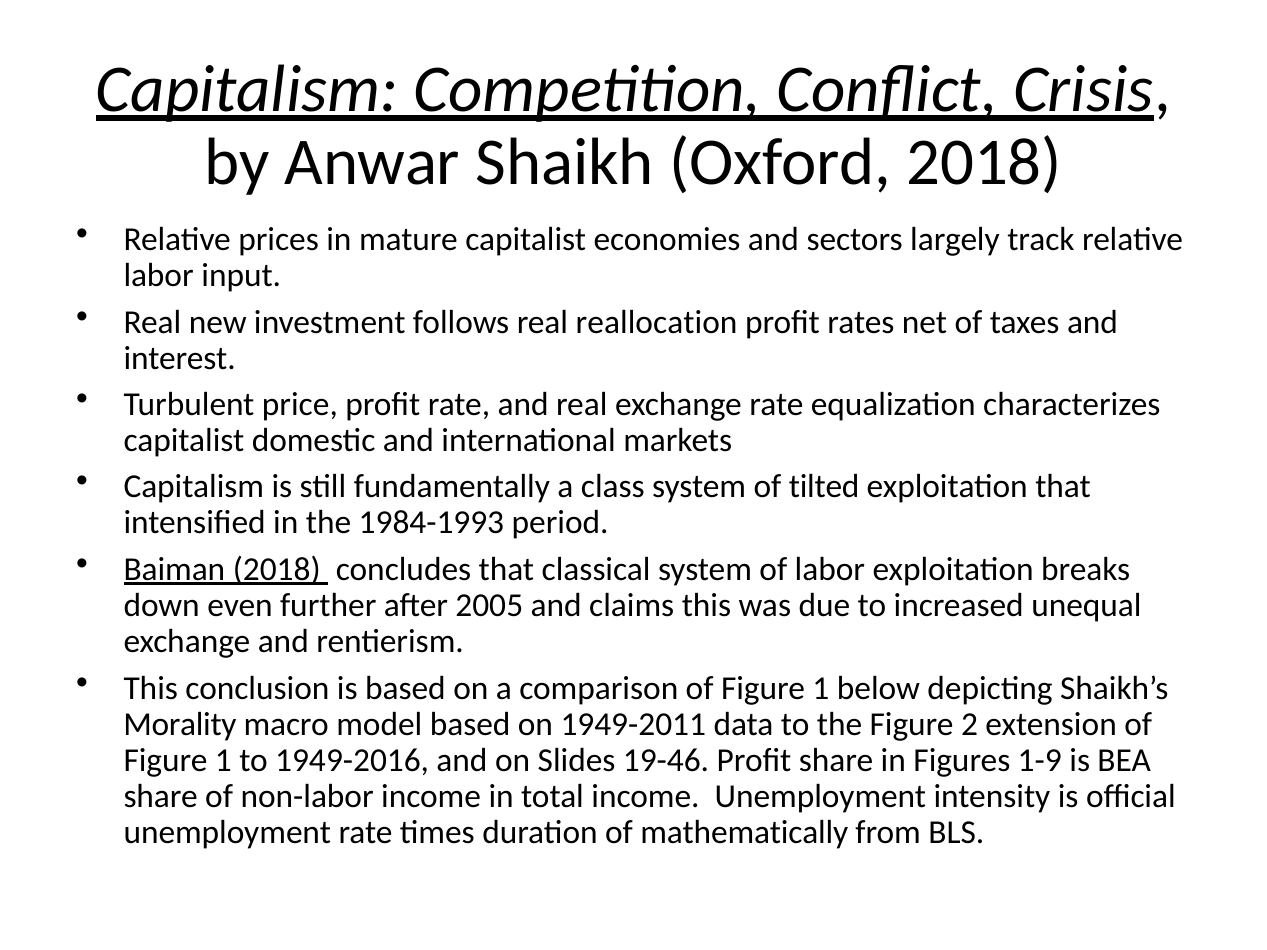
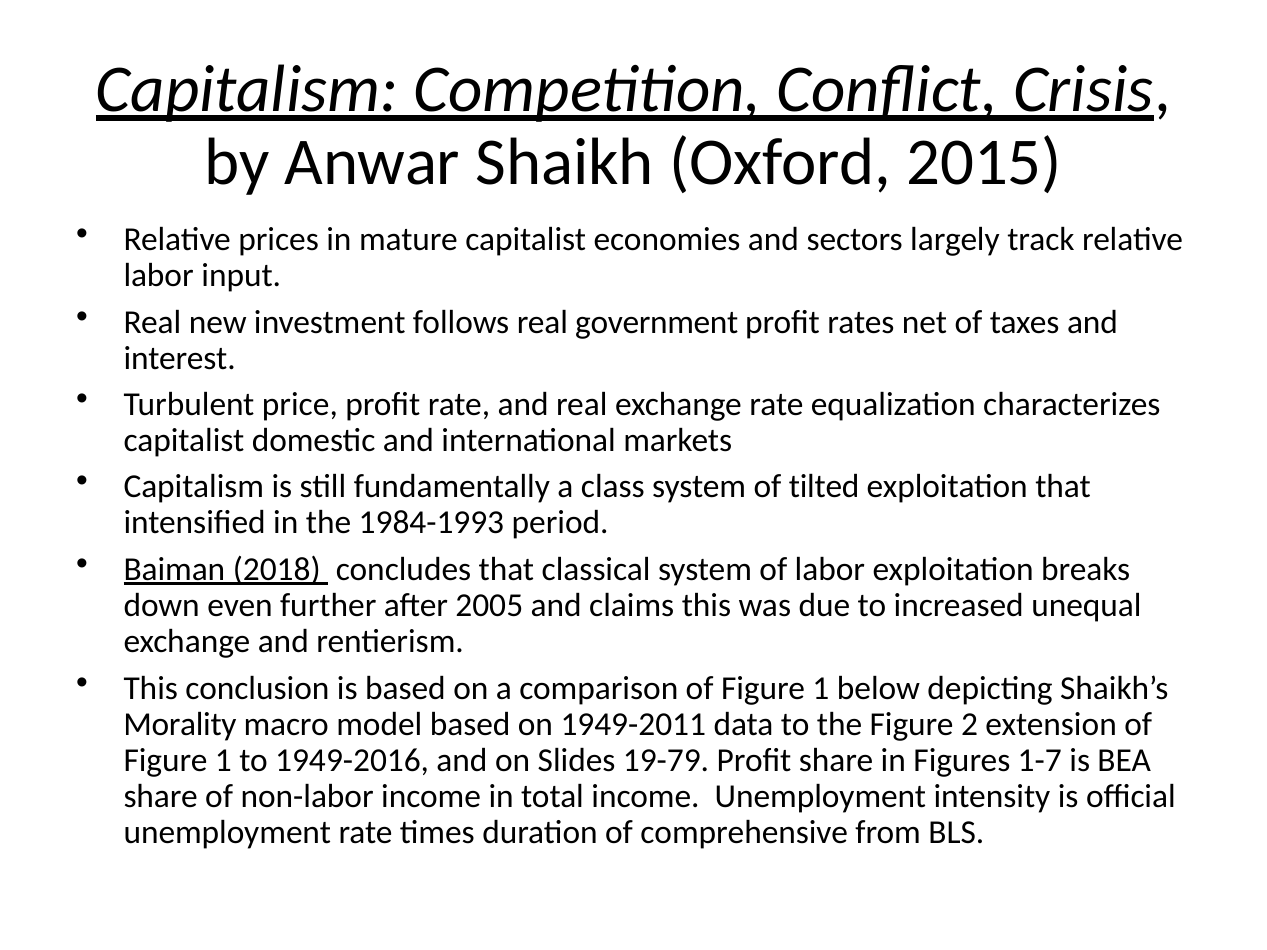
Oxford 2018: 2018 -> 2015
reallocation: reallocation -> government
19-46: 19-46 -> 19-79
1-9: 1-9 -> 1-7
mathematically: mathematically -> comprehensive
